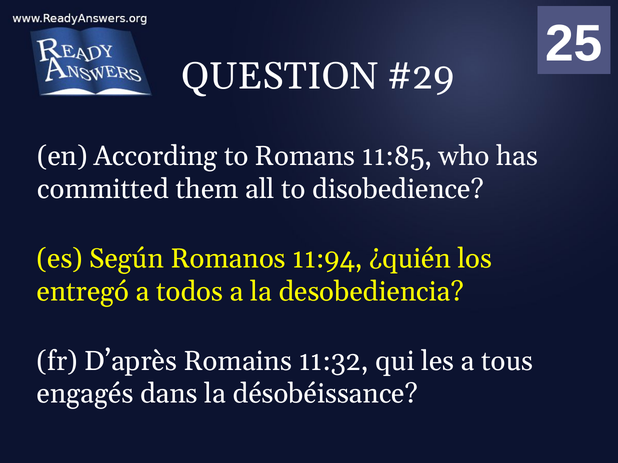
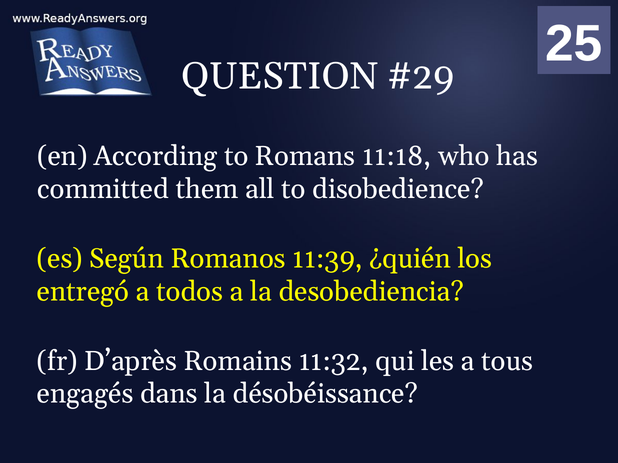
11:85: 11:85 -> 11:18
11:94: 11:94 -> 11:39
